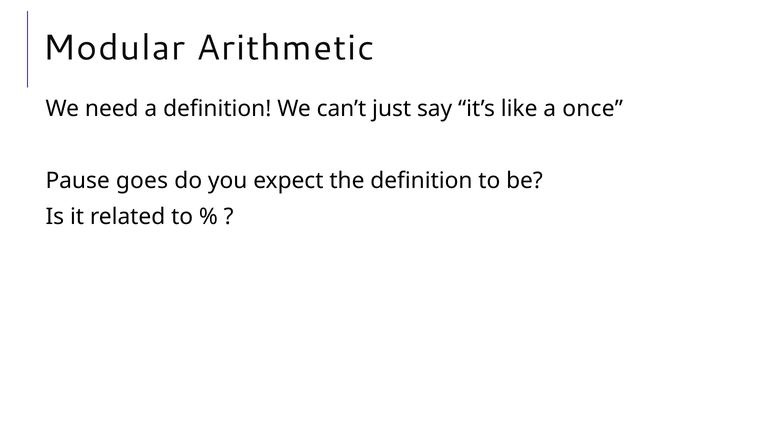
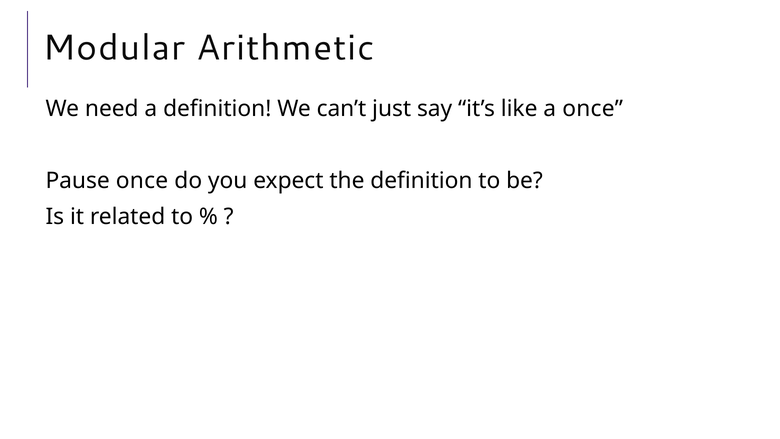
Pause goes: goes -> once
